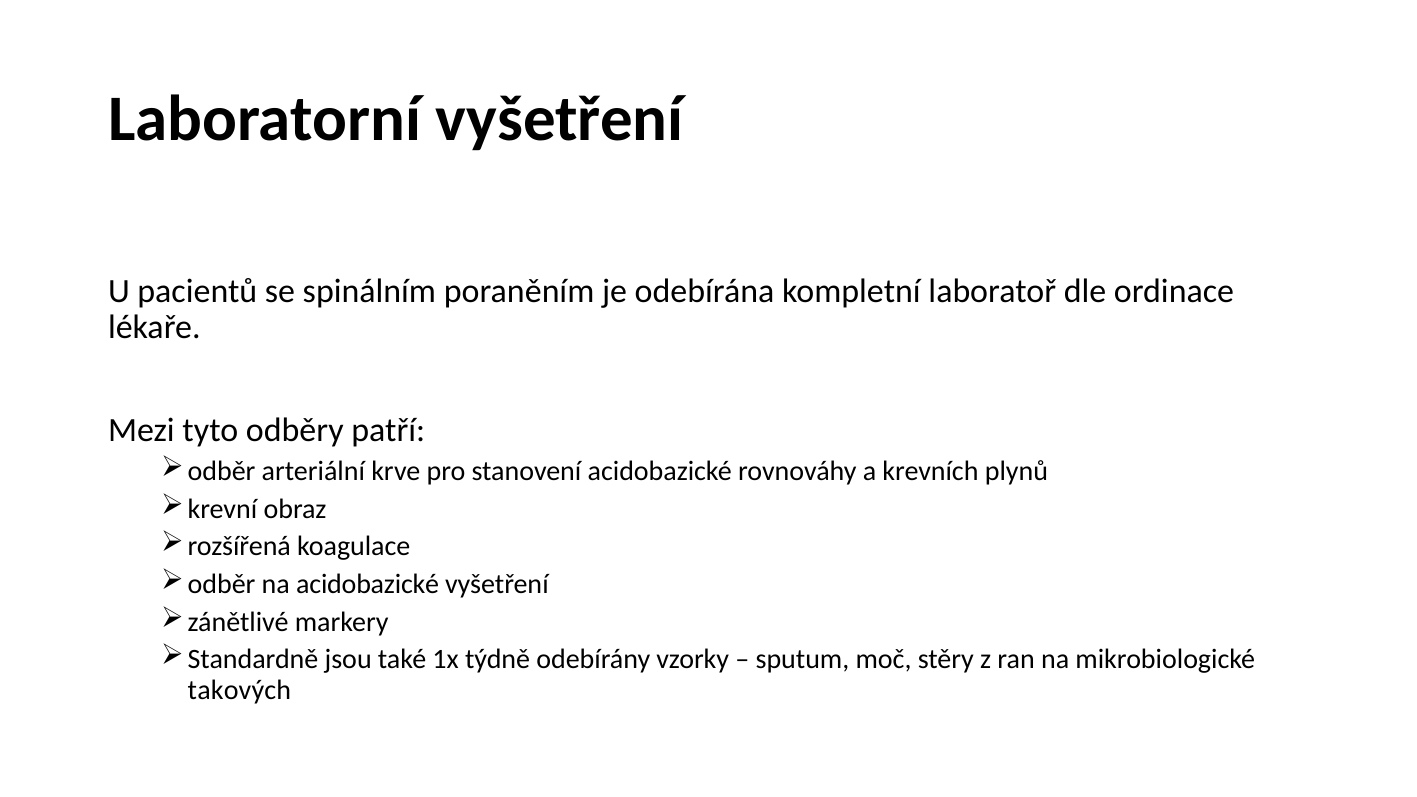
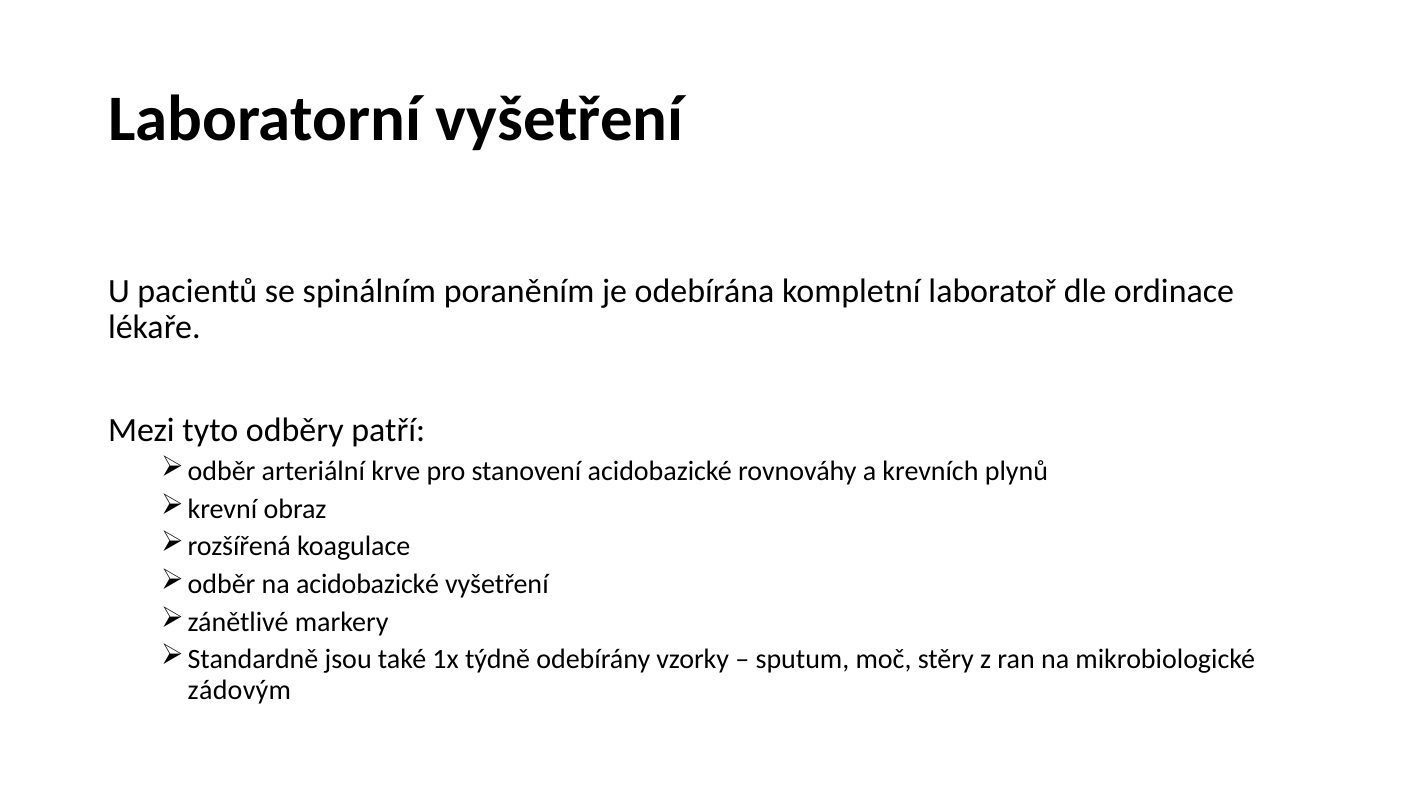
takových: takových -> zádovým
